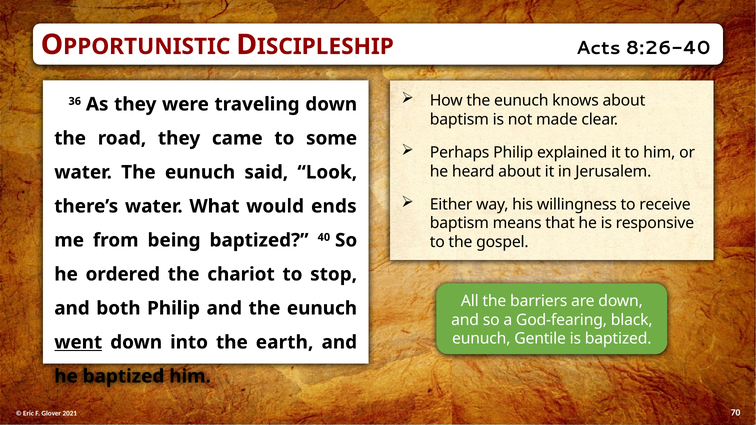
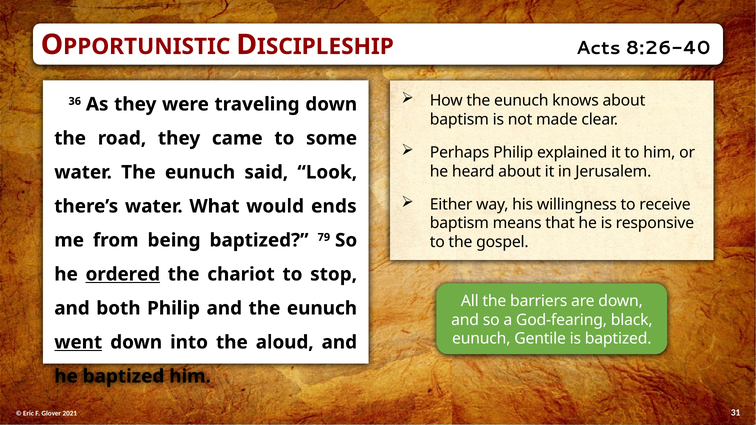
40: 40 -> 79
ordered underline: none -> present
earth: earth -> aloud
70: 70 -> 31
